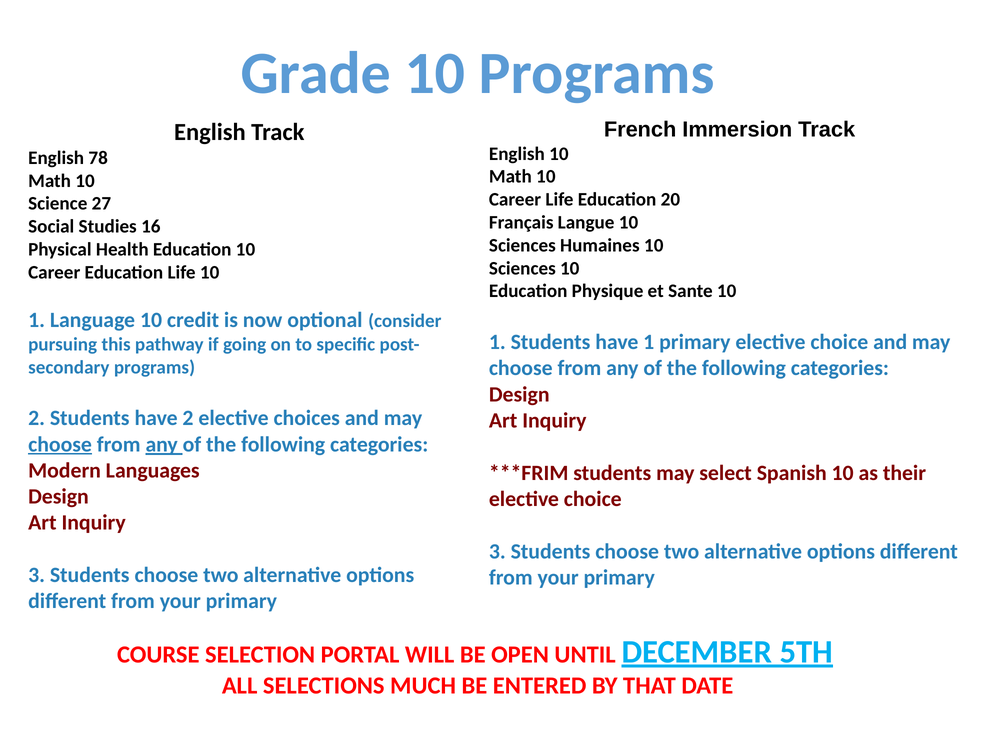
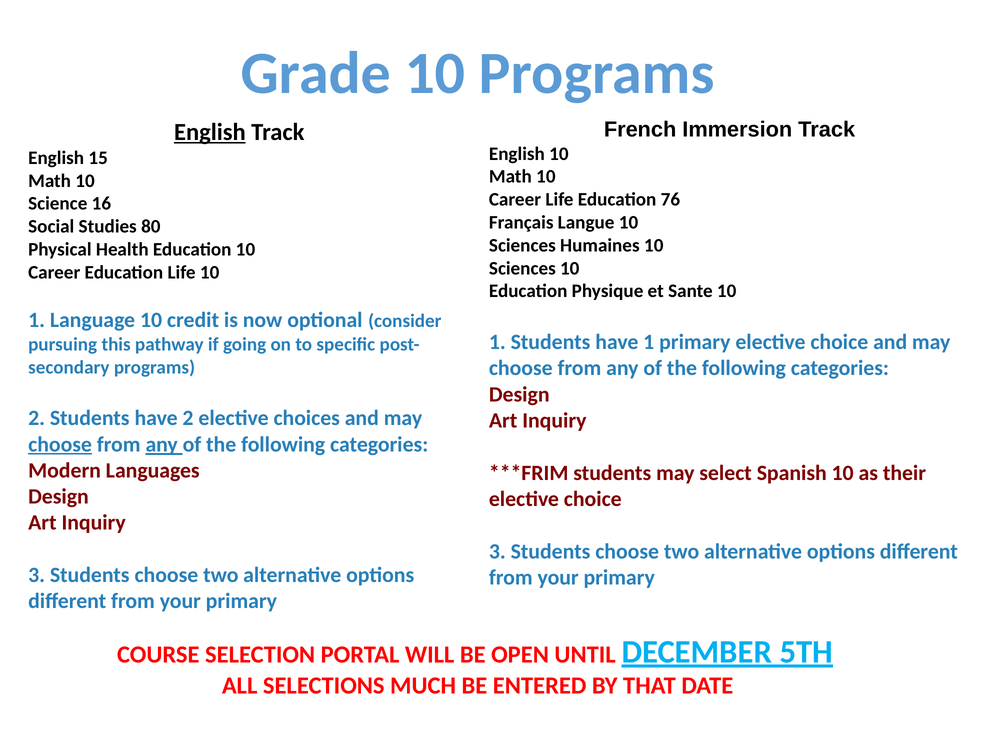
English at (210, 132) underline: none -> present
78: 78 -> 15
20: 20 -> 76
27: 27 -> 16
16: 16 -> 80
